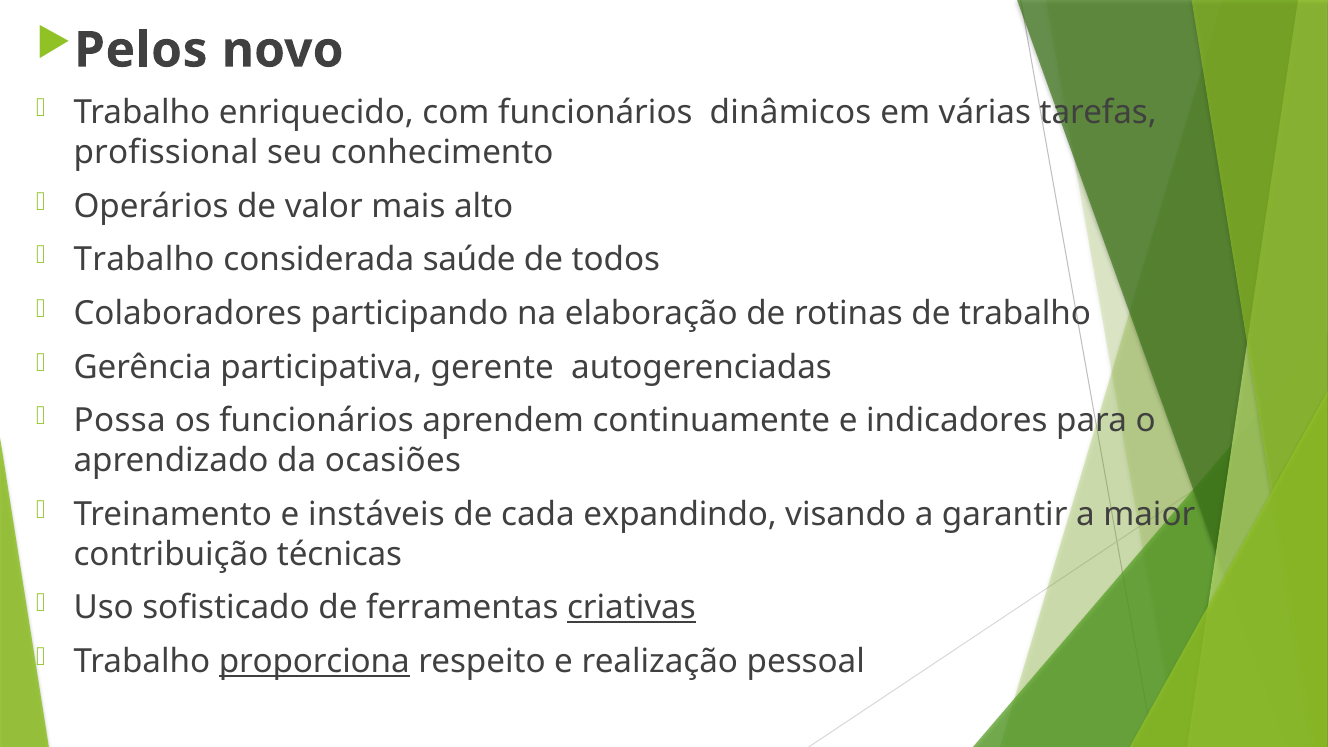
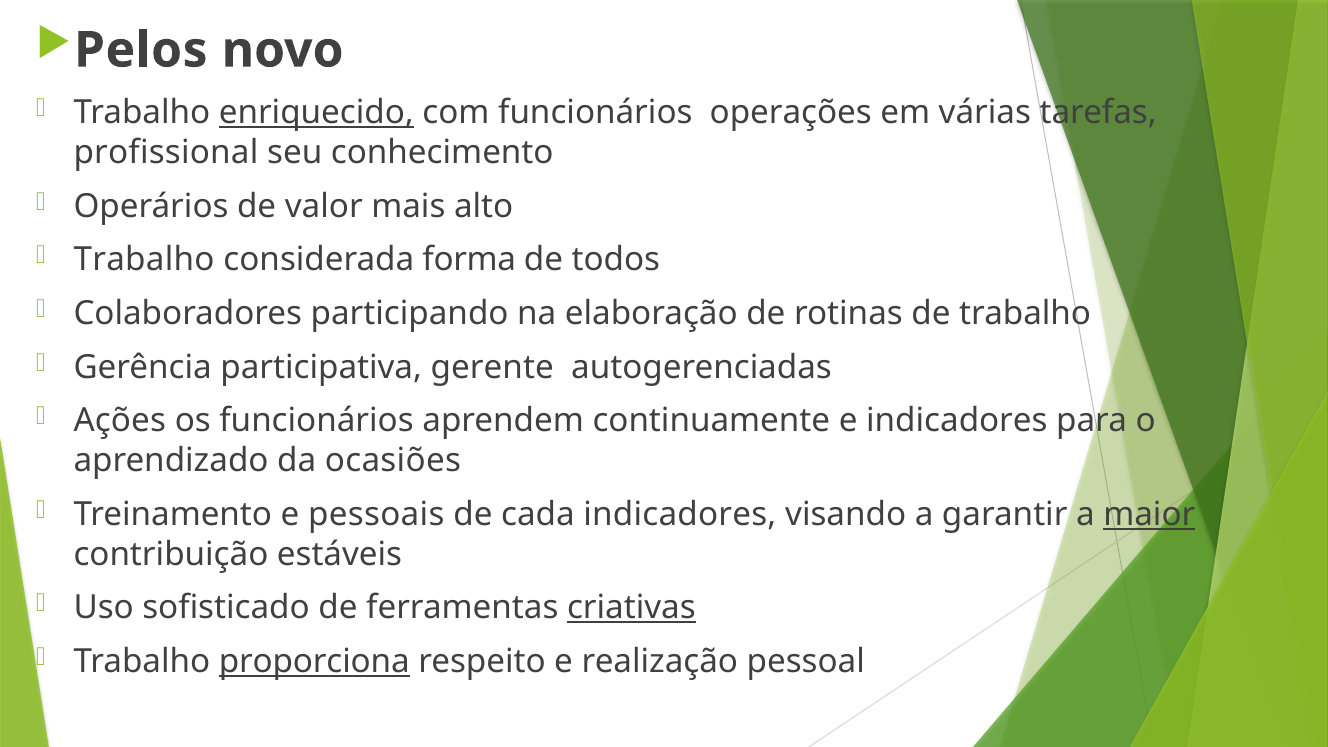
enriquecido underline: none -> present
dinâmicos: dinâmicos -> operações
saúde: saúde -> forma
Possa: Possa -> Ações
instáveis: instáveis -> pessoais
cada expandindo: expandindo -> indicadores
maior underline: none -> present
técnicas: técnicas -> estáveis
